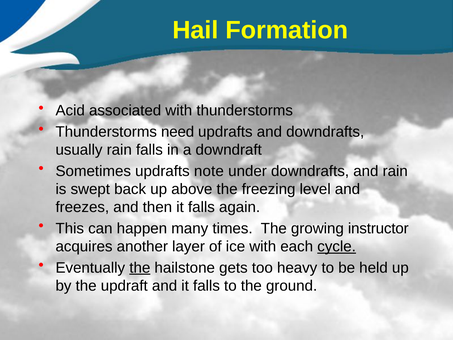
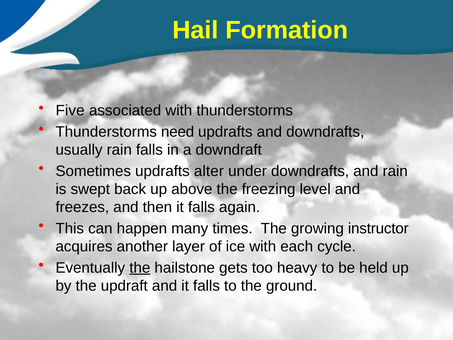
Acid: Acid -> Five
note: note -> alter
cycle underline: present -> none
